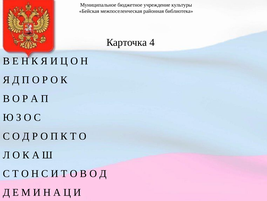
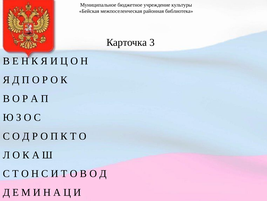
4: 4 -> 3
